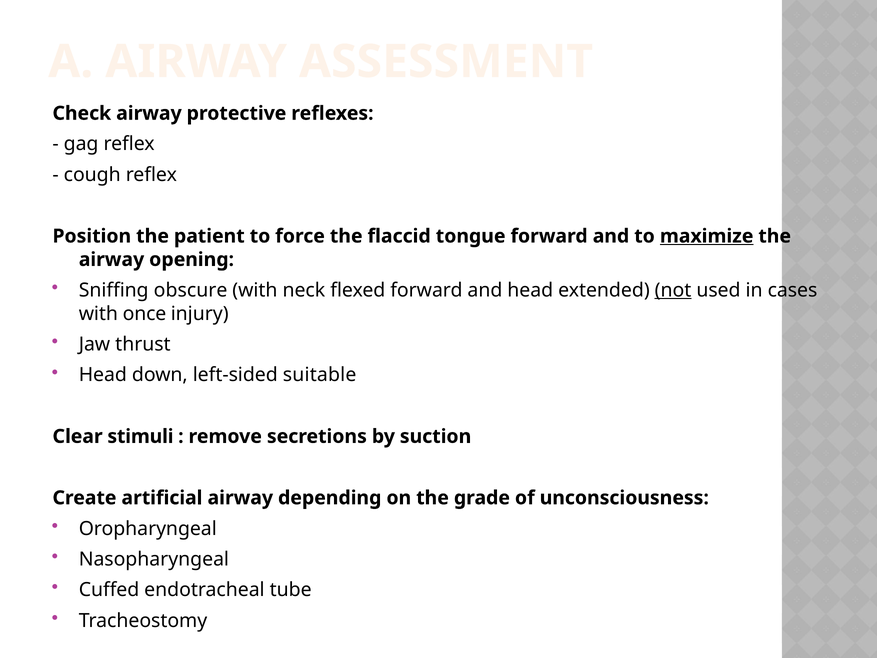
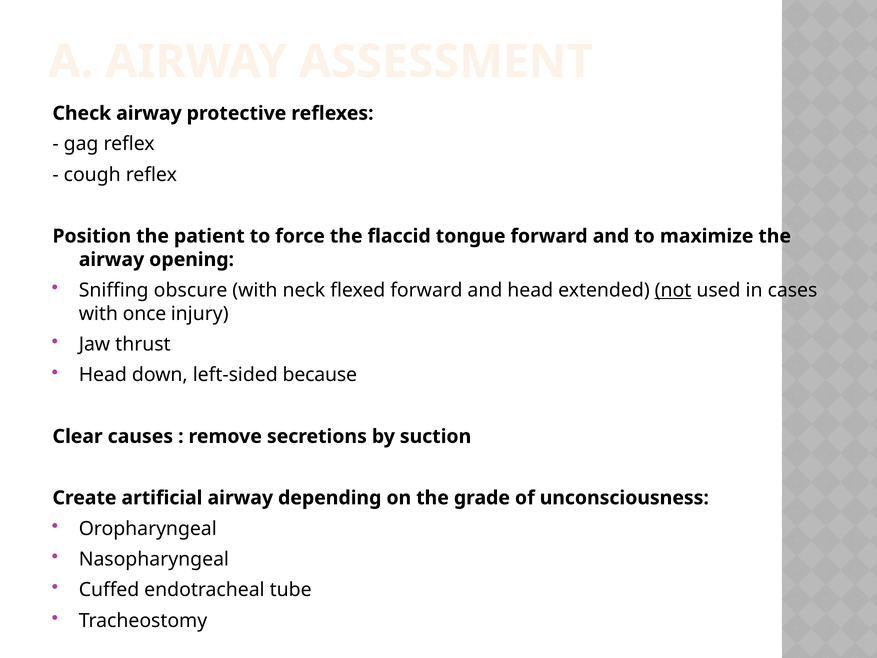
maximize underline: present -> none
suitable: suitable -> because
stimuli: stimuli -> causes
